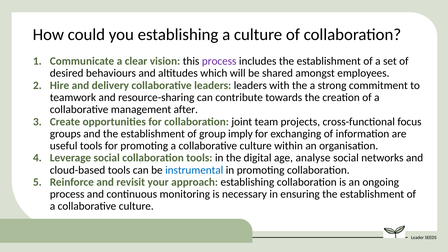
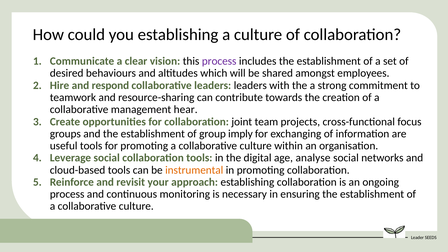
delivery: delivery -> respond
after: after -> hear
instrumental colour: blue -> orange
